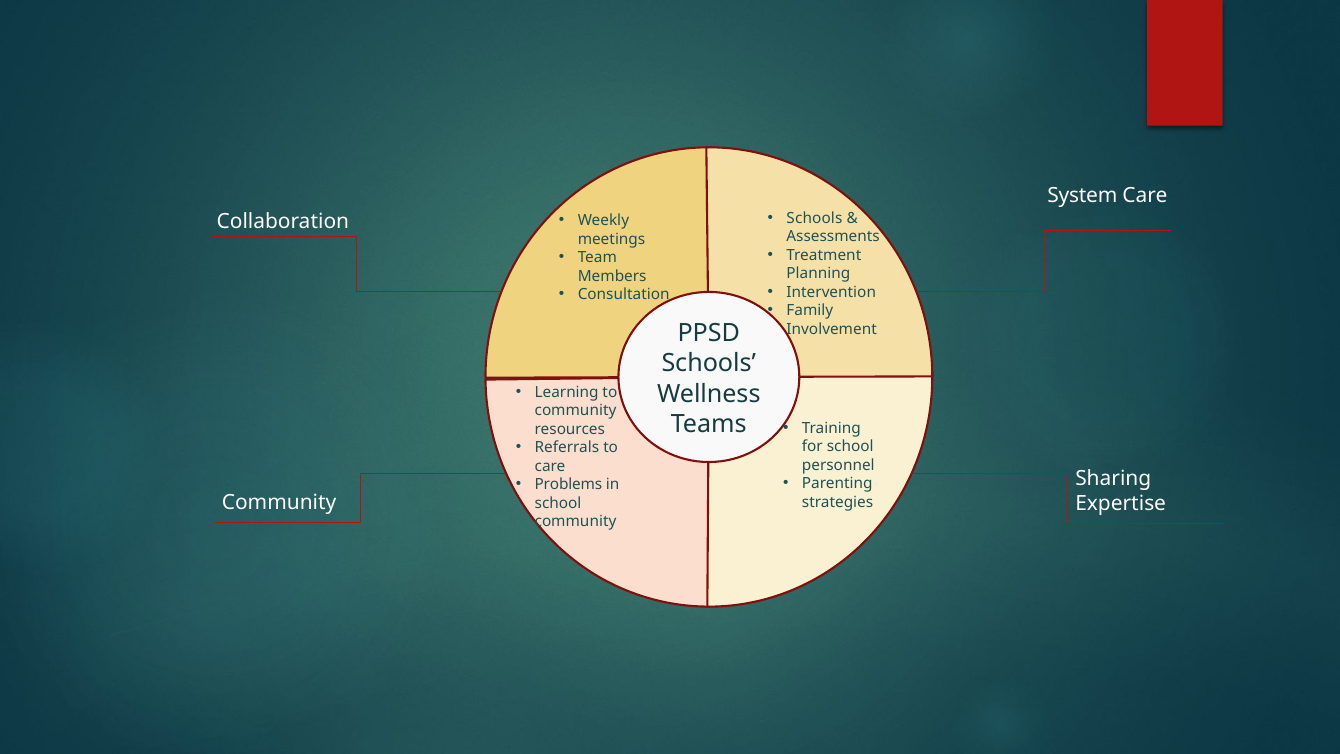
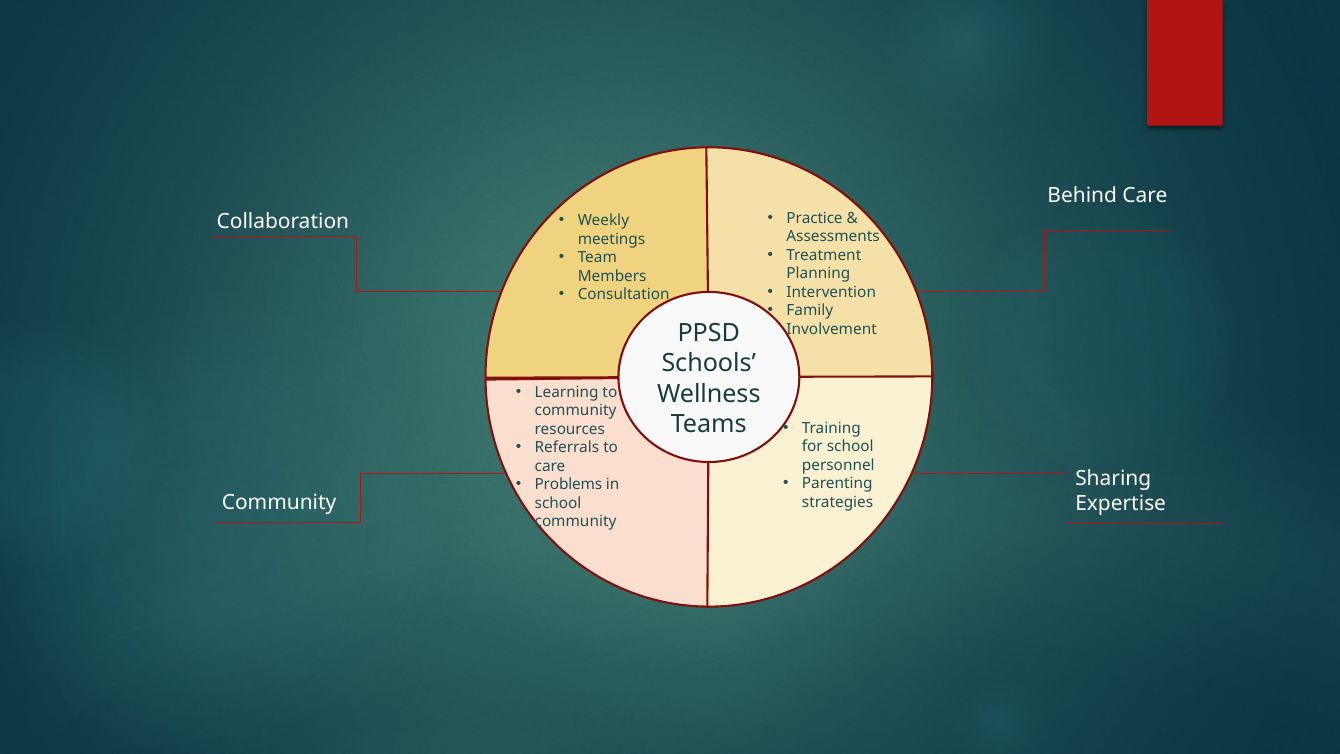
System: System -> Behind
Schools at (814, 218): Schools -> Practice
